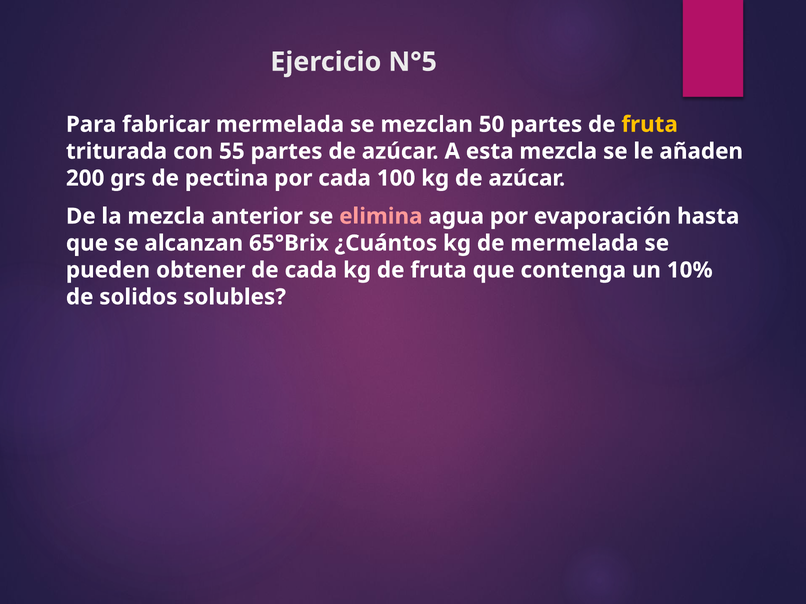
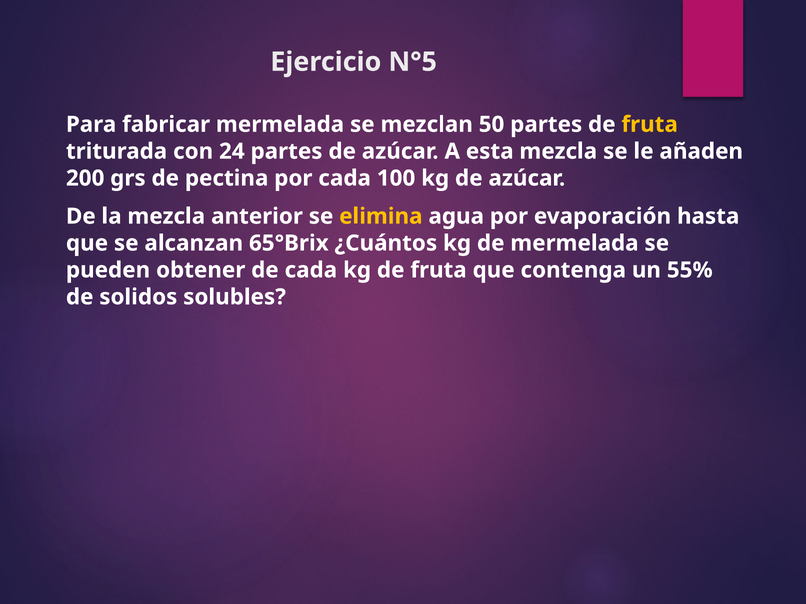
55: 55 -> 24
elimina colour: pink -> yellow
10%: 10% -> 55%
